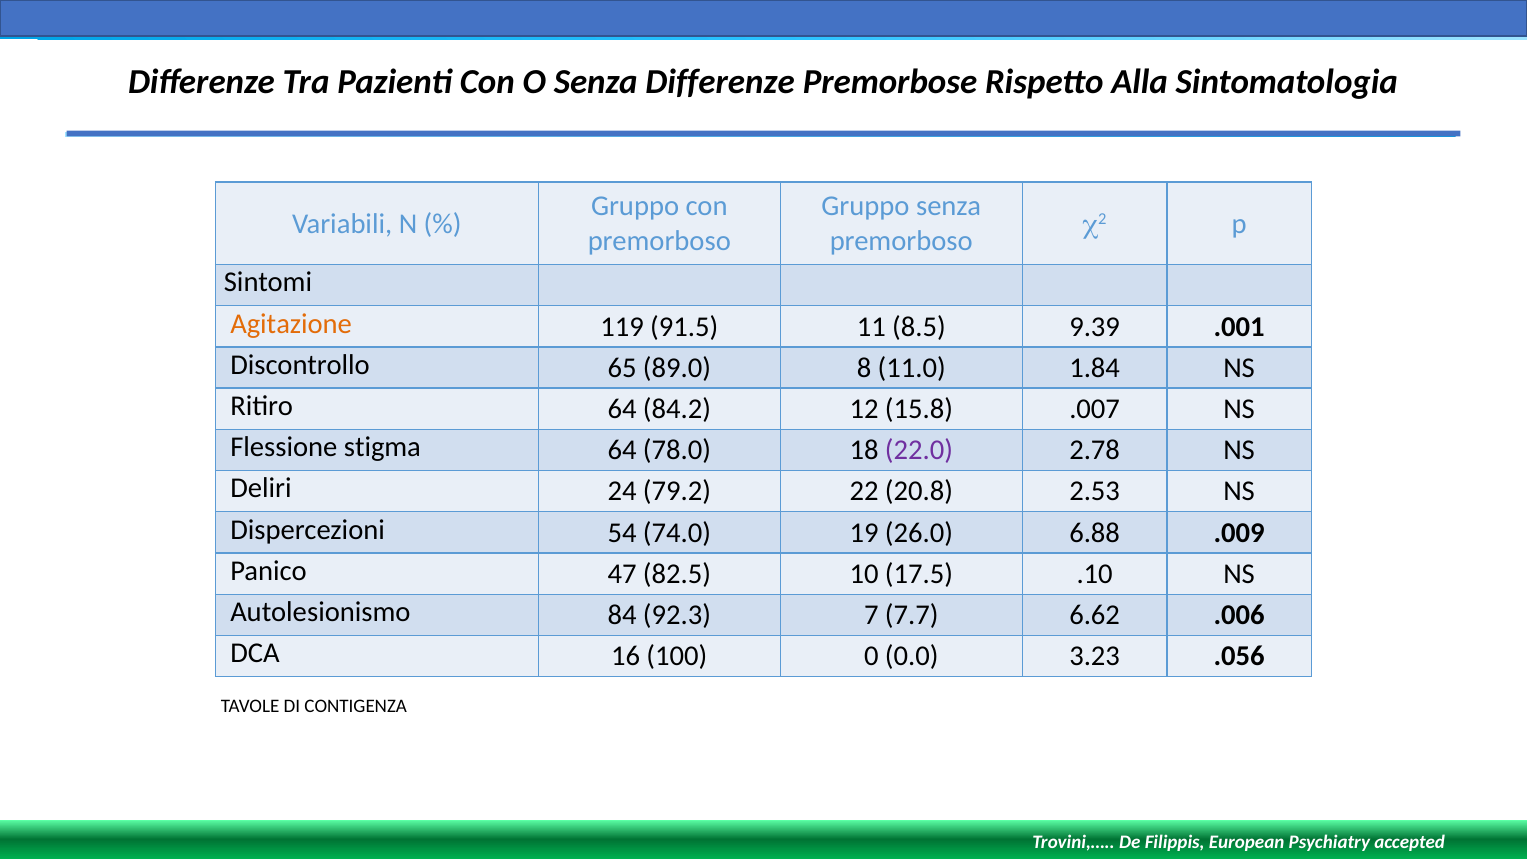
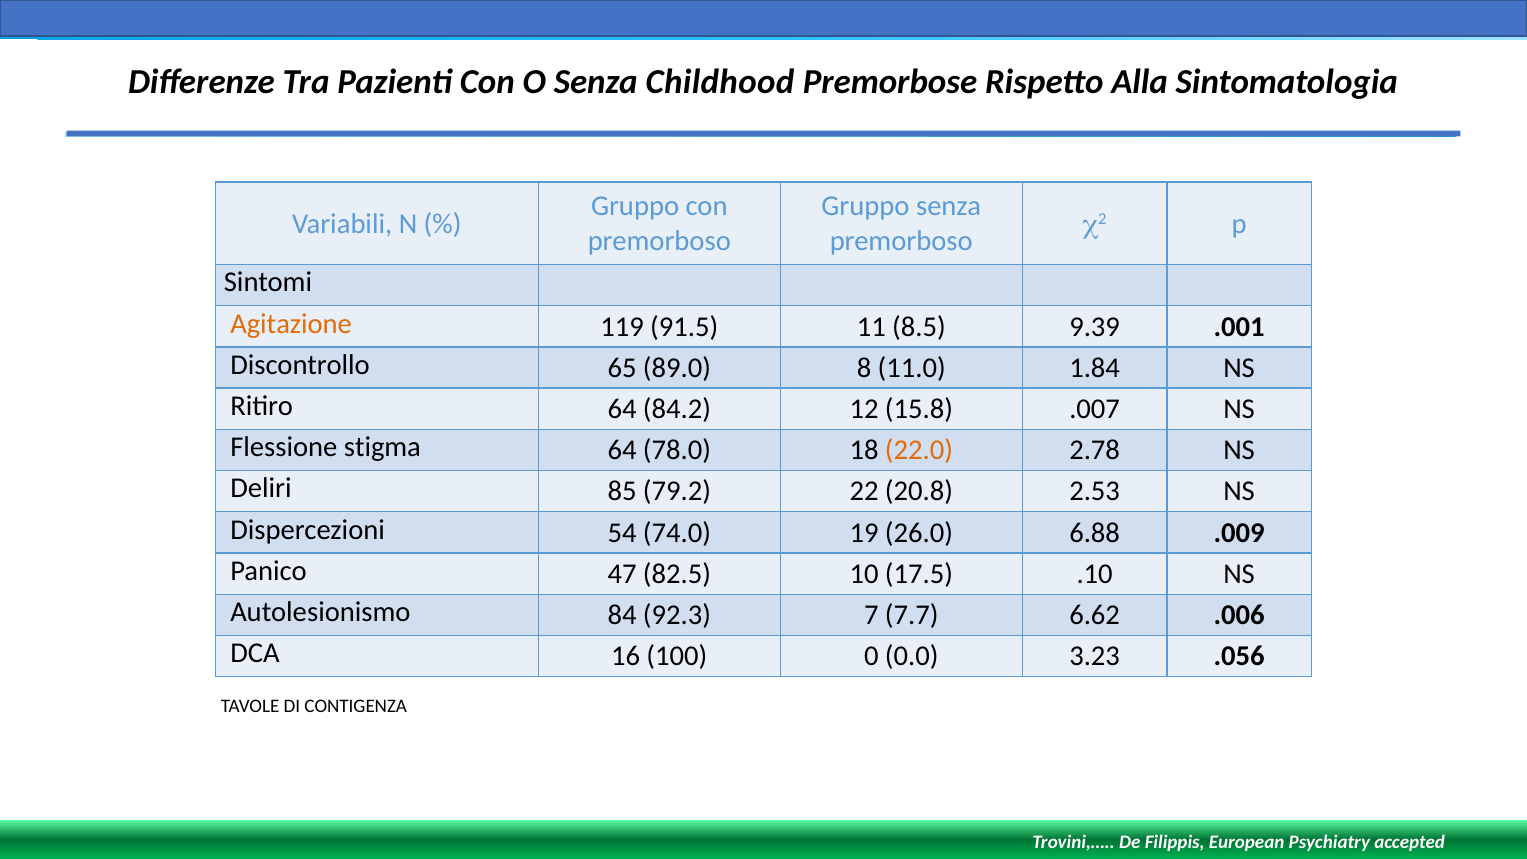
Senza Differenze: Differenze -> Childhood
22.0 colour: purple -> orange
24: 24 -> 85
